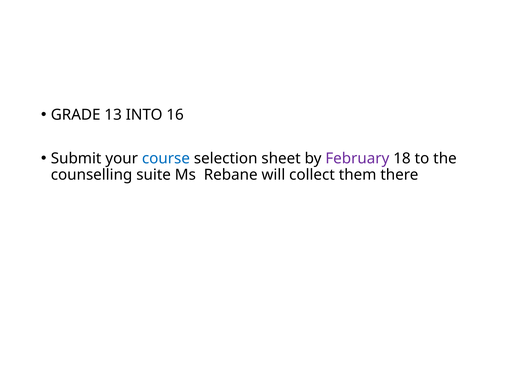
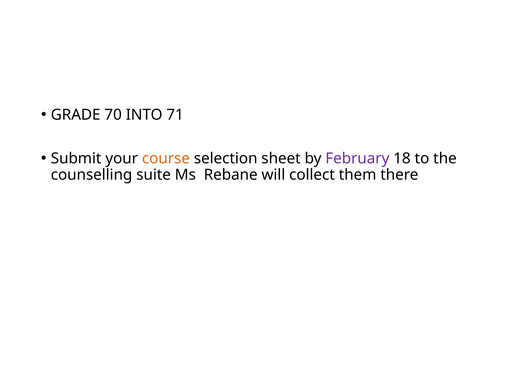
13: 13 -> 70
16: 16 -> 71
course colour: blue -> orange
